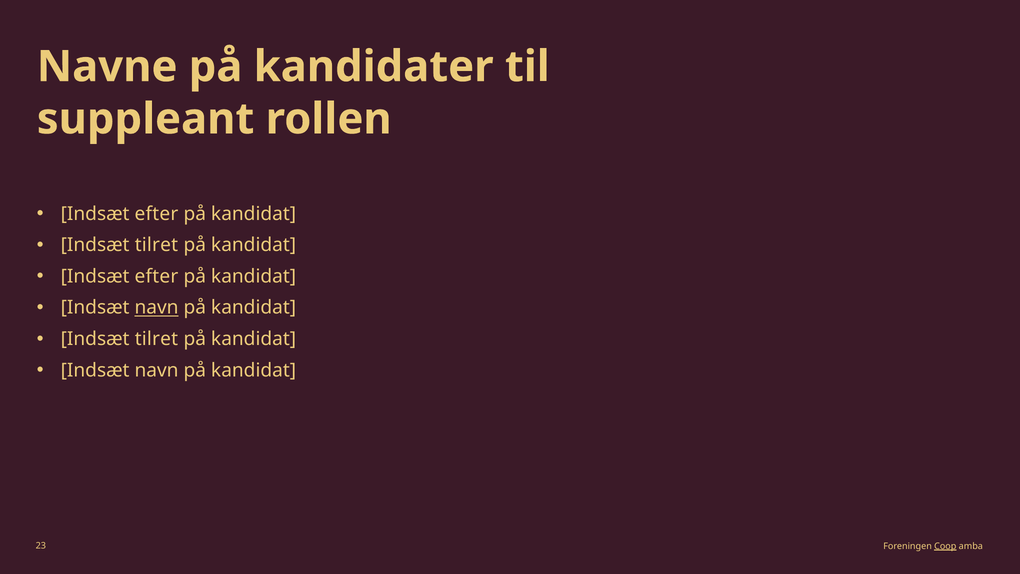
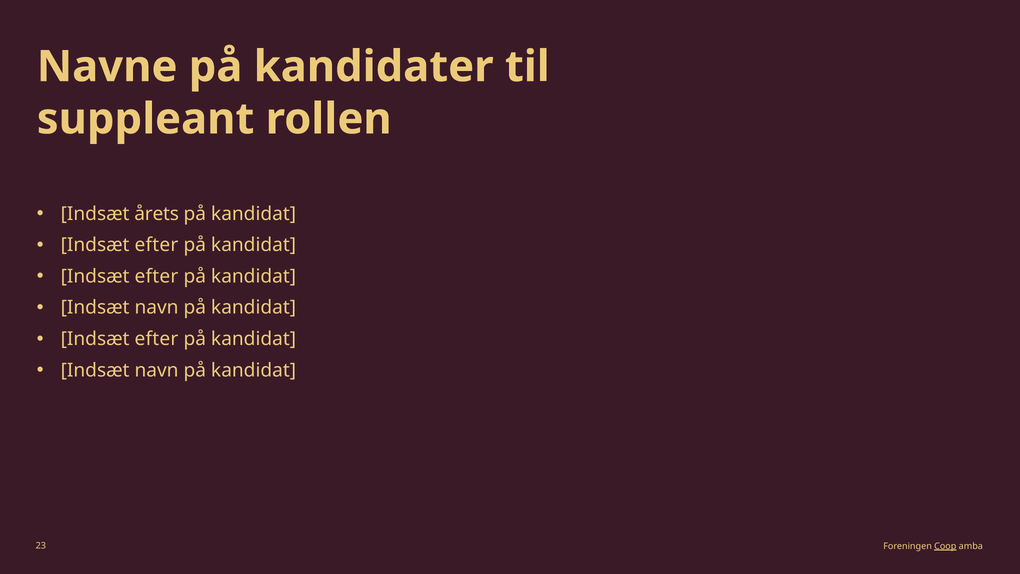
efter at (156, 214): efter -> årets
tilret at (156, 245): tilret -> efter
navn at (157, 308) underline: present -> none
tilret at (156, 339): tilret -> efter
